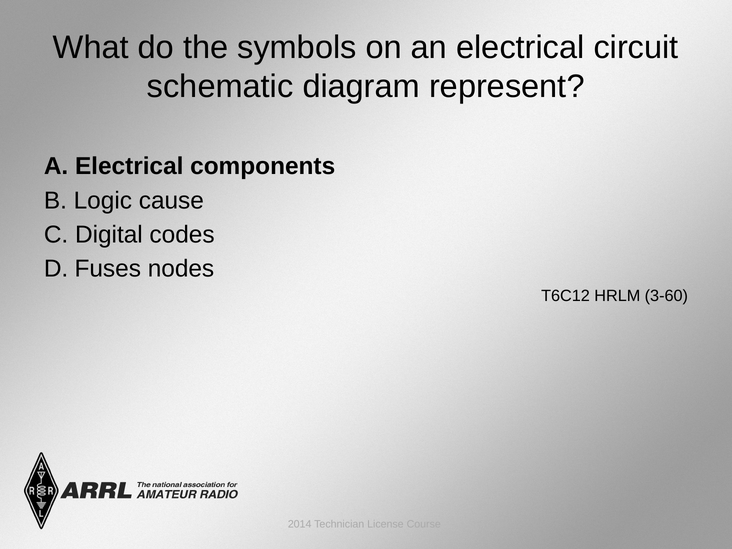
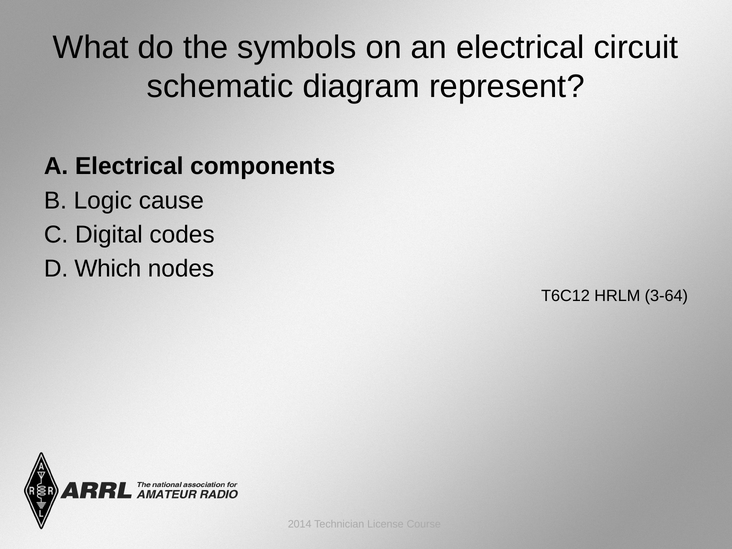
Fuses: Fuses -> Which
3-60: 3-60 -> 3-64
